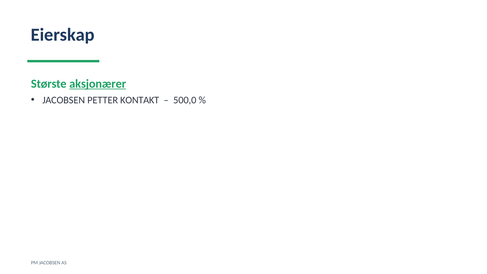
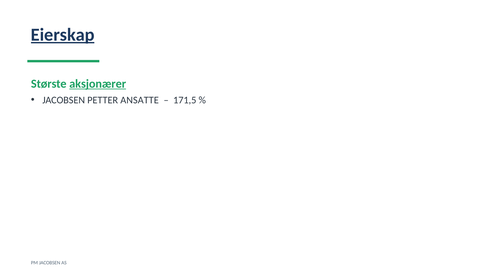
Eierskap underline: none -> present
KONTAKT: KONTAKT -> ANSATTE
500,0: 500,0 -> 171,5
